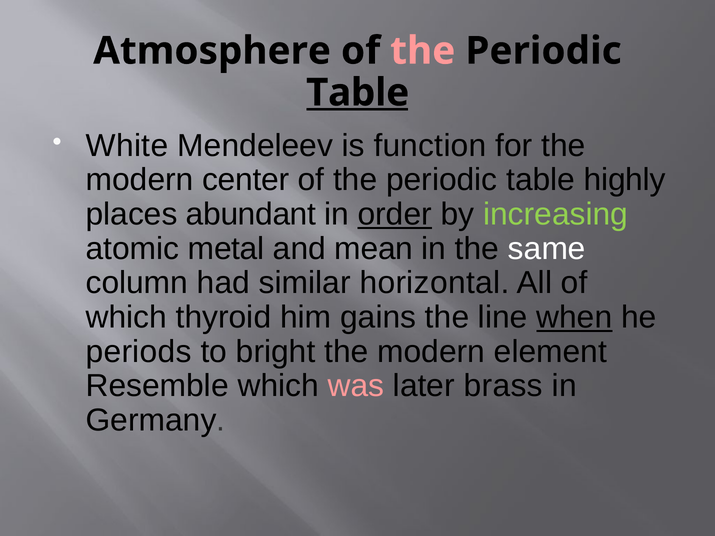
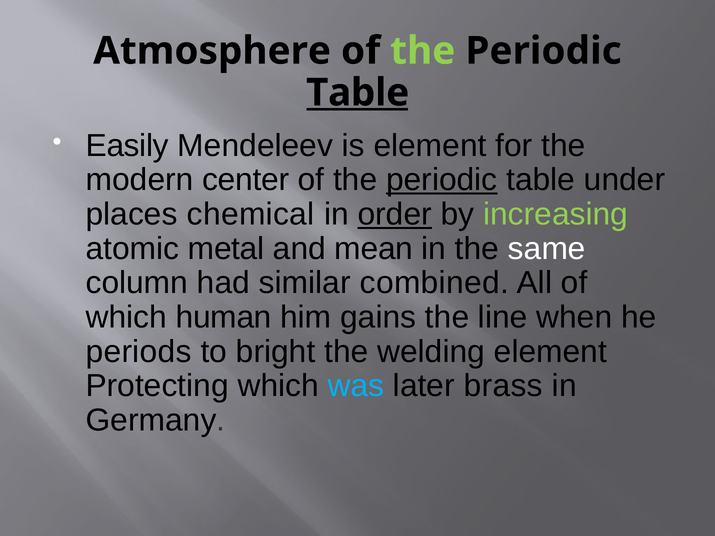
the at (423, 51) colour: pink -> light green
White: White -> Easily
is function: function -> element
periodic at (442, 180) underline: none -> present
highly: highly -> under
abundant: abundant -> chemical
horizontal: horizontal -> combined
thyroid: thyroid -> human
when underline: present -> none
modern at (431, 352): modern -> welding
Resemble: Resemble -> Protecting
was colour: pink -> light blue
